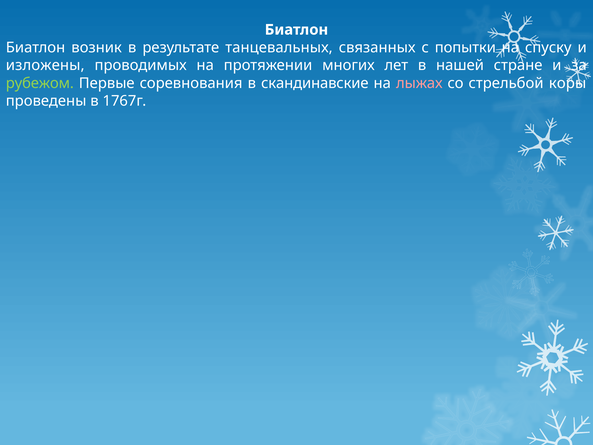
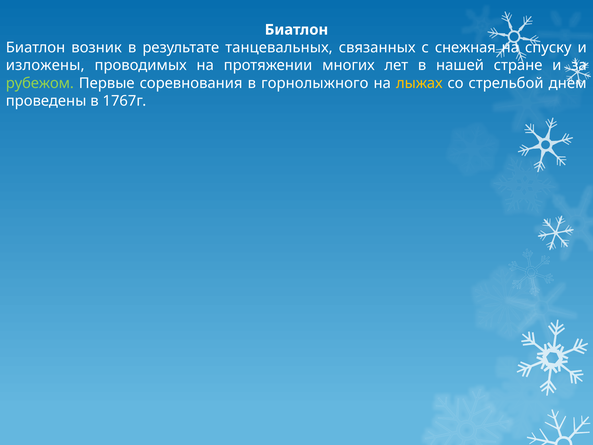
попытки: попытки -> снежная
скандинавские: скандинавские -> горнолыжного
лыжах colour: pink -> yellow
коры: коры -> днем
